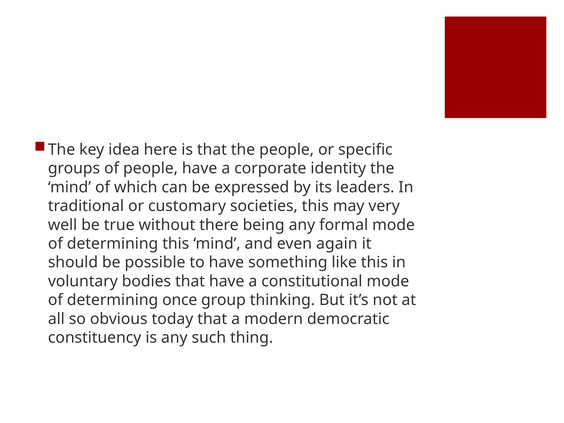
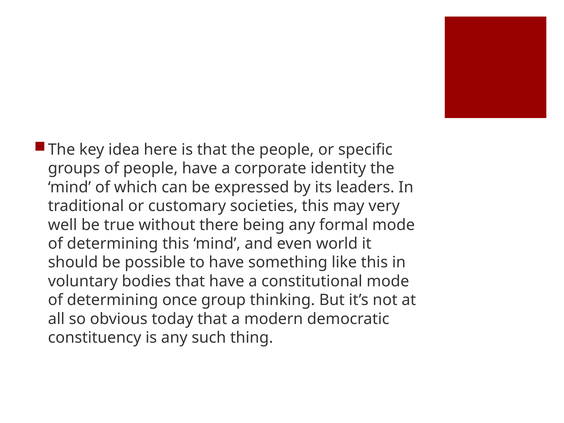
again: again -> world
